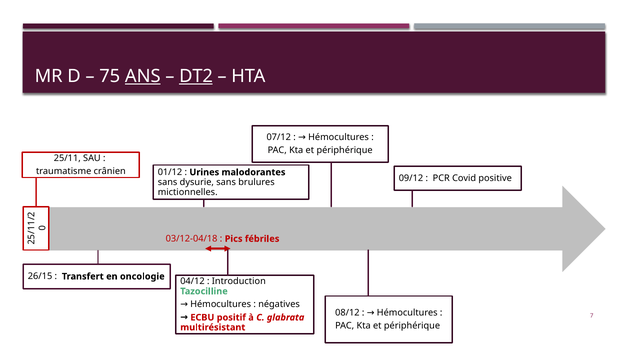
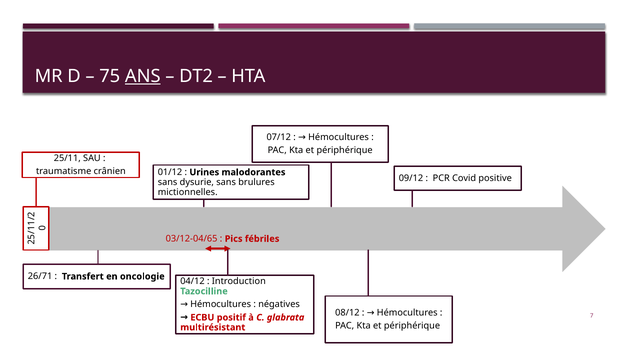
DT2 underline: present -> none
03/12-04/18: 03/12-04/18 -> 03/12-04/65
26/15: 26/15 -> 26/71
